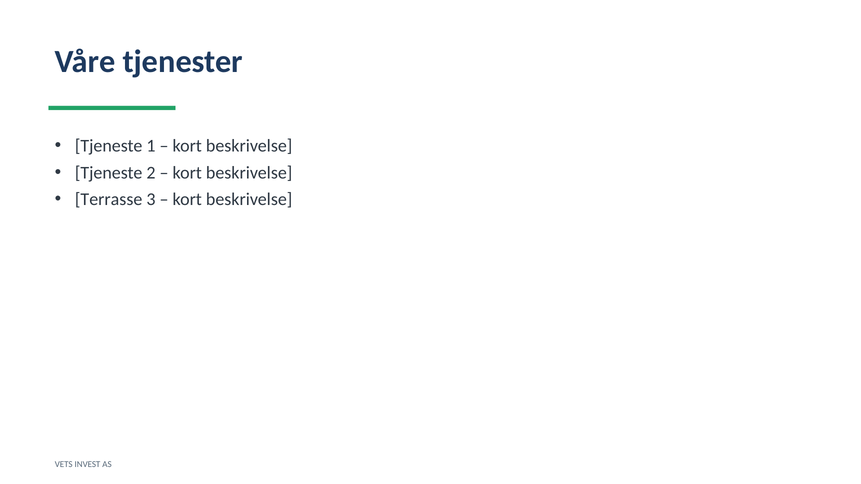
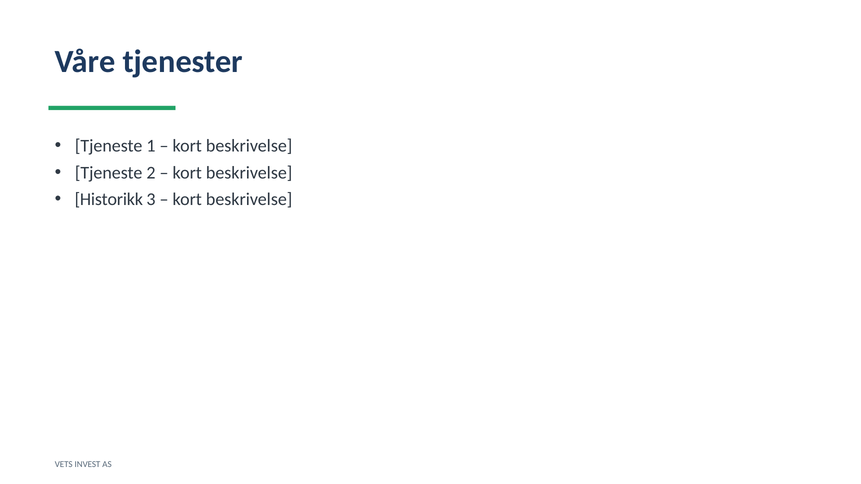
Terrasse: Terrasse -> Historikk
